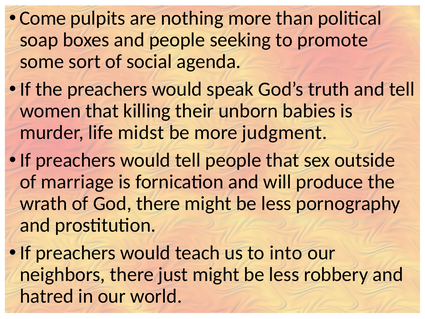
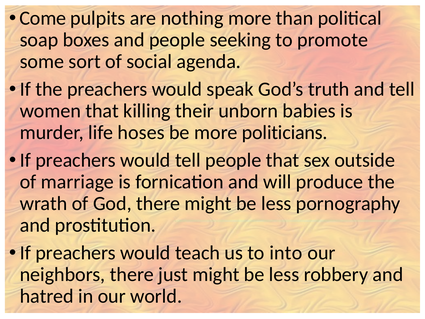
midst: midst -> hoses
judgment: judgment -> politicians
